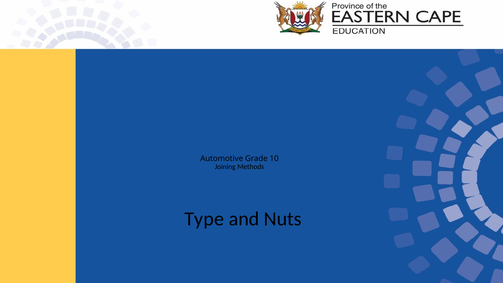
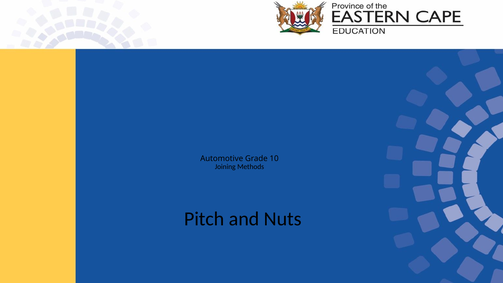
Type: Type -> Pitch
